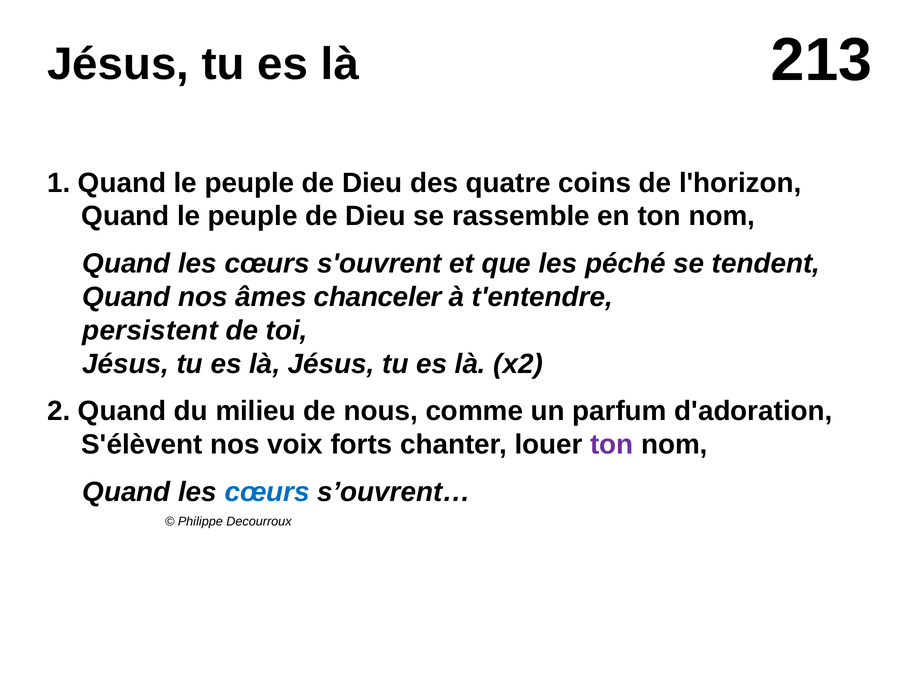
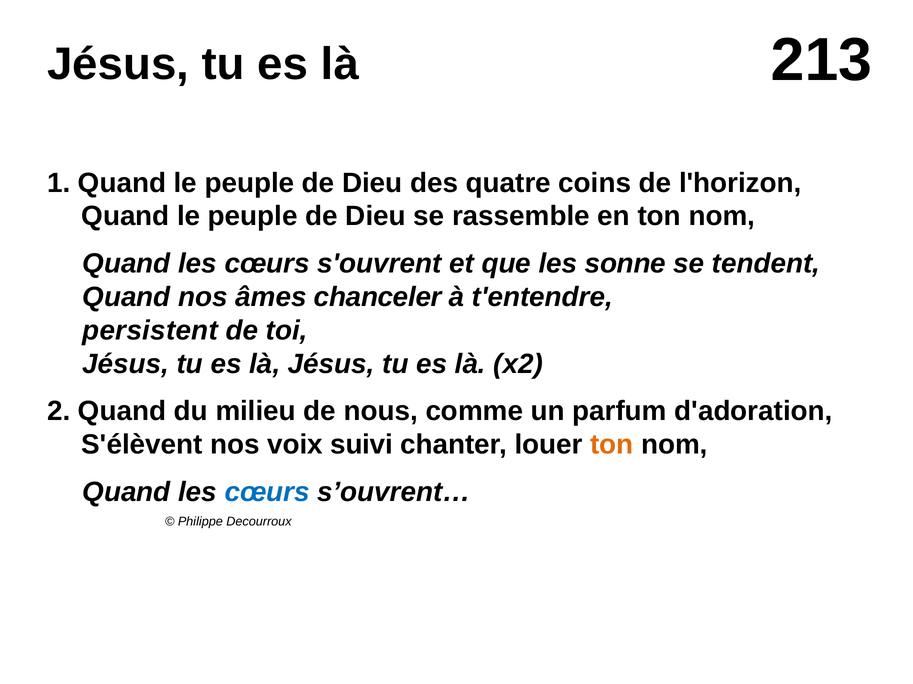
péché: péché -> sonne
forts: forts -> suivi
ton at (612, 445) colour: purple -> orange
